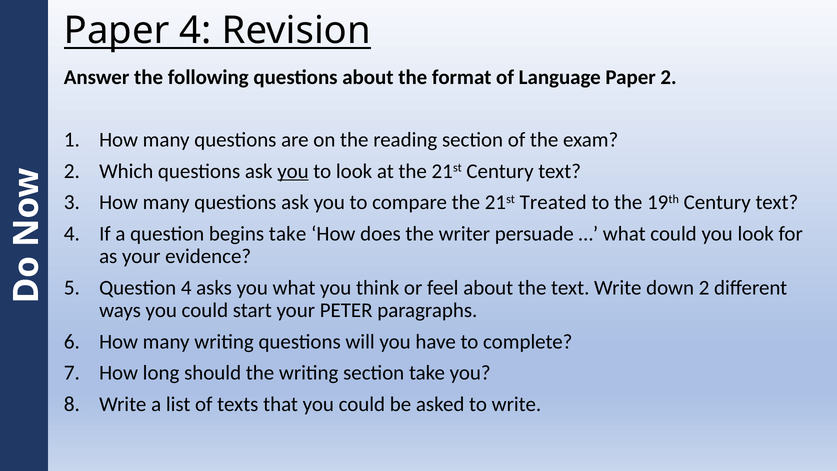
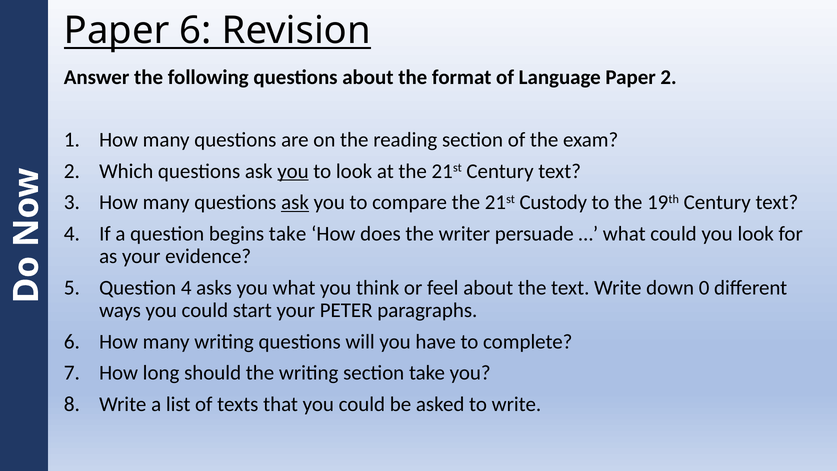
Paper 4: 4 -> 6
ask at (295, 202) underline: none -> present
Treated: Treated -> Custody
down 2: 2 -> 0
